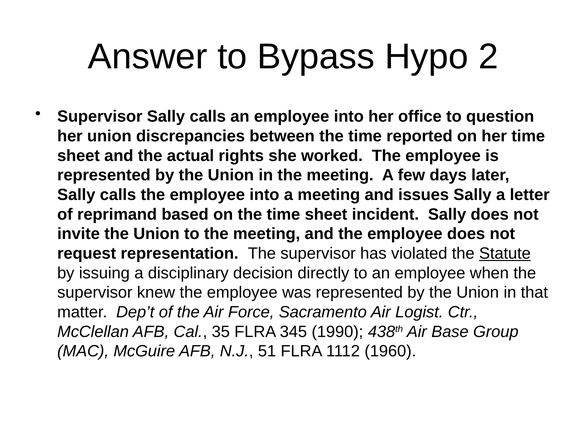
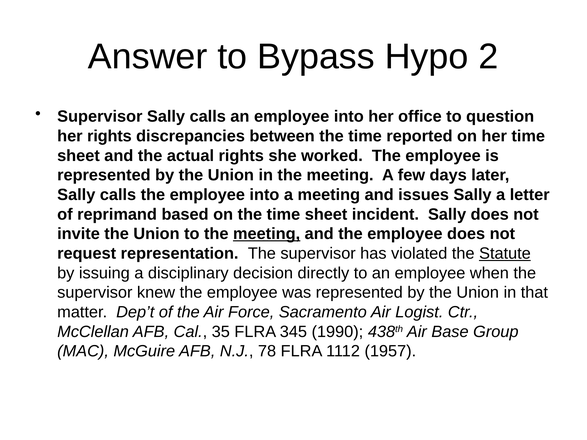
her union: union -> rights
meeting at (267, 234) underline: none -> present
51: 51 -> 78
1960: 1960 -> 1957
